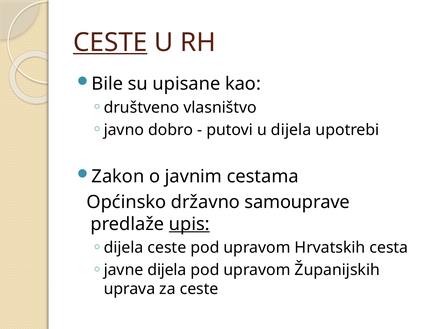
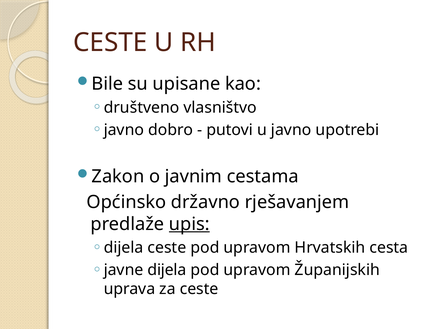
CESTE at (110, 42) underline: present -> none
u dijela: dijela -> javno
samouprave: samouprave -> rješavanjem
